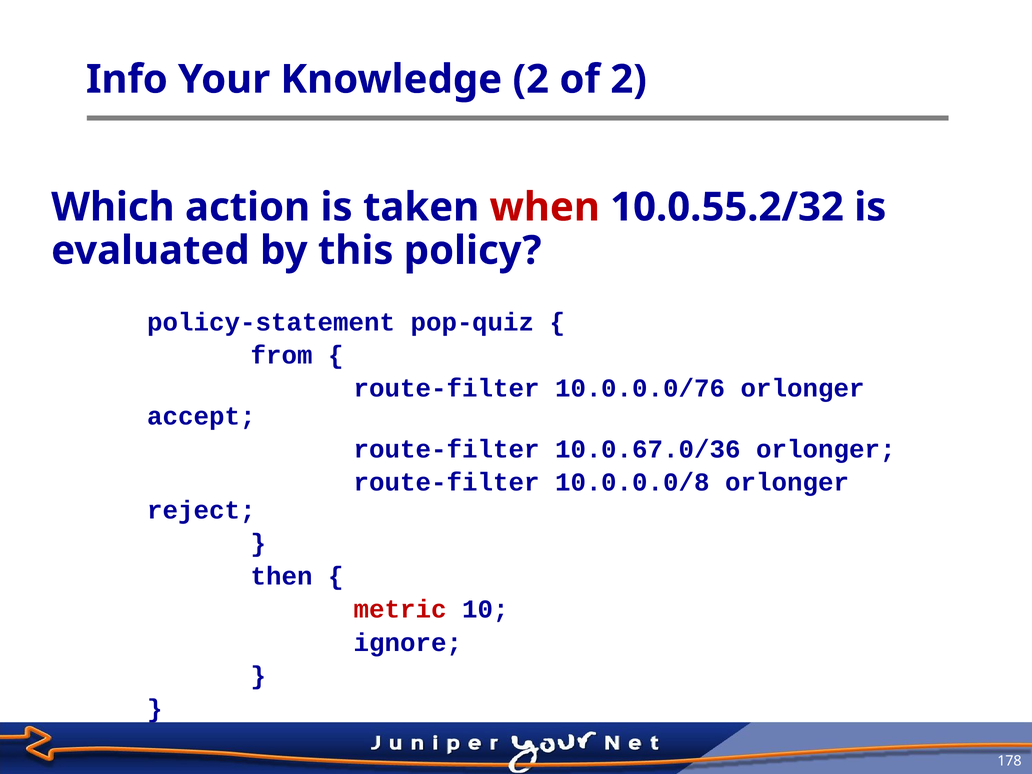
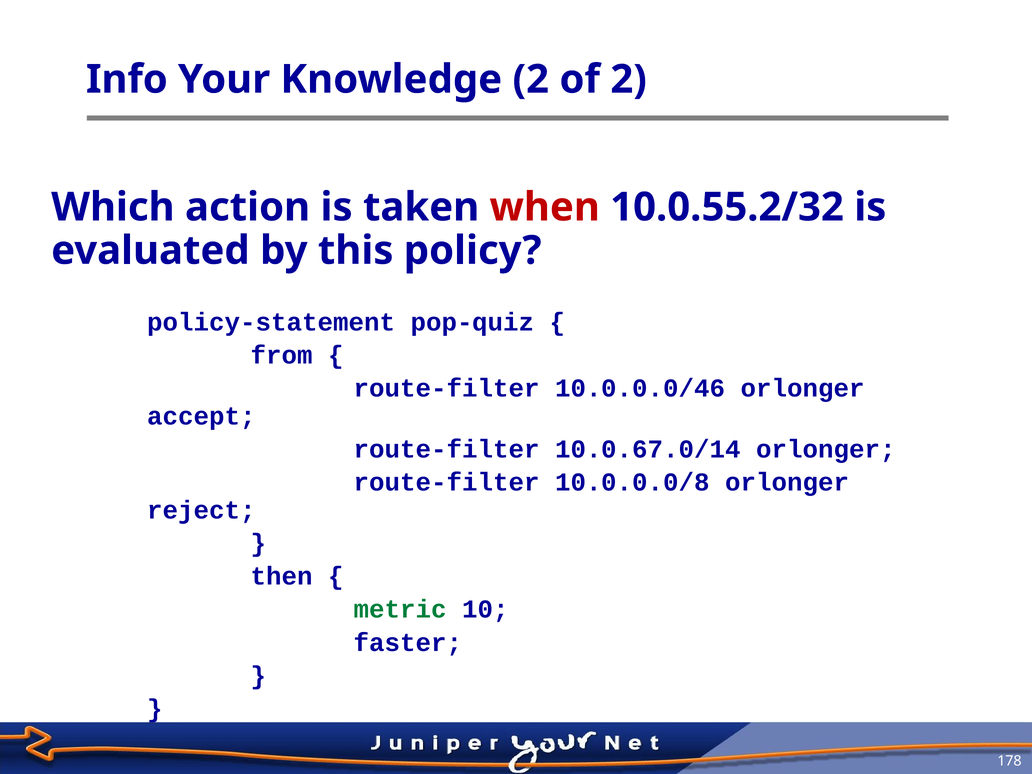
10.0.0.0/76: 10.0.0.0/76 -> 10.0.0.0/46
10.0.67.0/36: 10.0.67.0/36 -> 10.0.67.0/14
metric colour: red -> green
ignore: ignore -> faster
